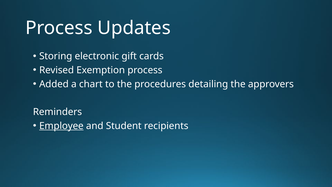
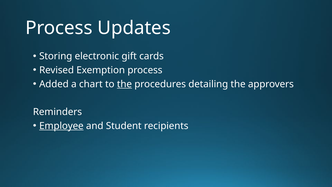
the at (124, 84) underline: none -> present
